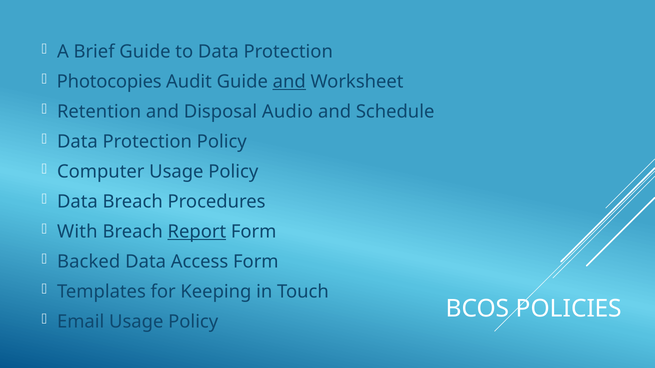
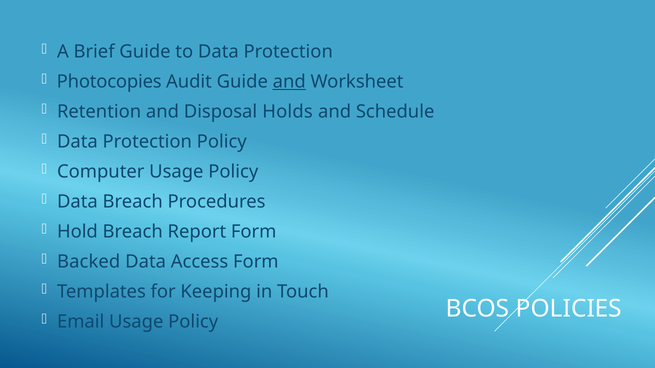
Audio: Audio -> Holds
With: With -> Hold
Report underline: present -> none
